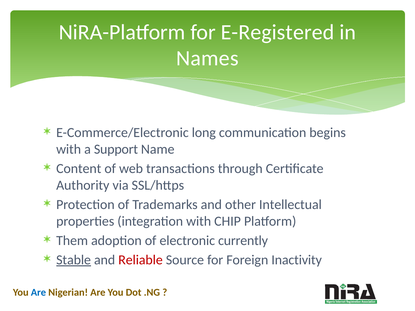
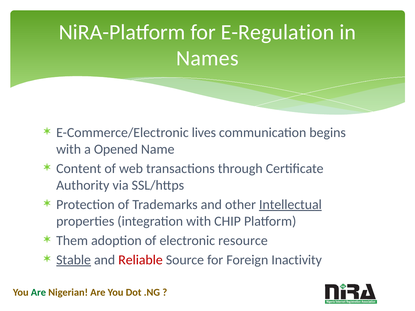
E-Registered: E-Registered -> E-Regulation
long: long -> lives
Support: Support -> Opened
Intellectual underline: none -> present
currently: currently -> resource
Are at (38, 293) colour: blue -> green
